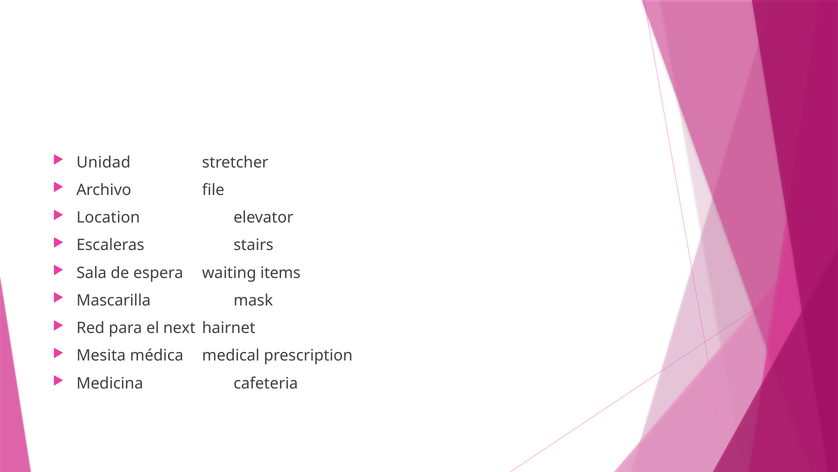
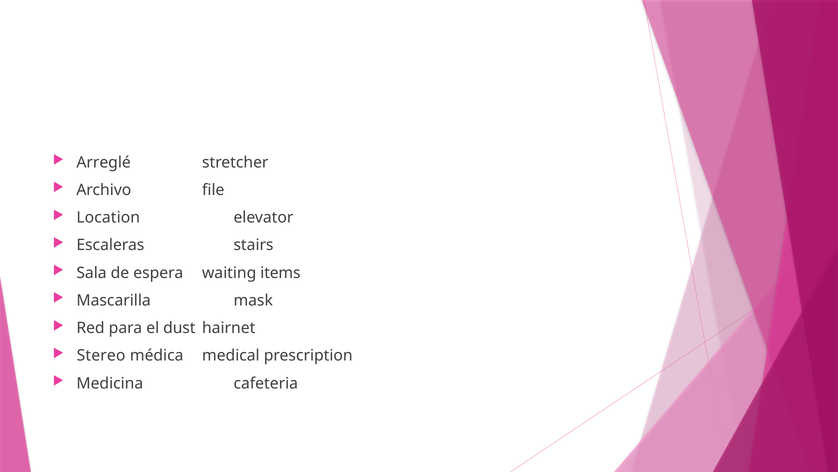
Unidad: Unidad -> Arreglé
next: next -> dust
Mesita: Mesita -> Stereo
